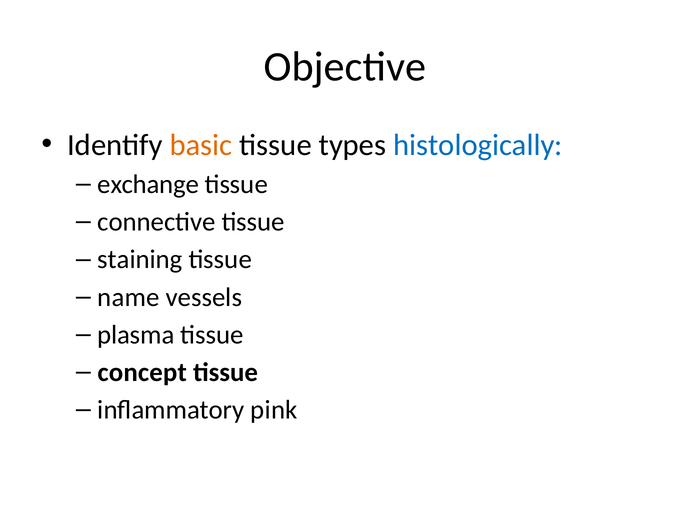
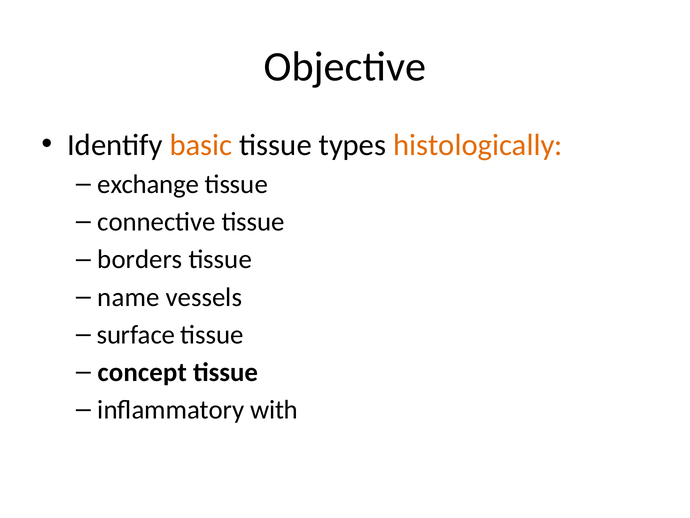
histologically colour: blue -> orange
staining: staining -> borders
plasma: plasma -> surface
pink: pink -> with
